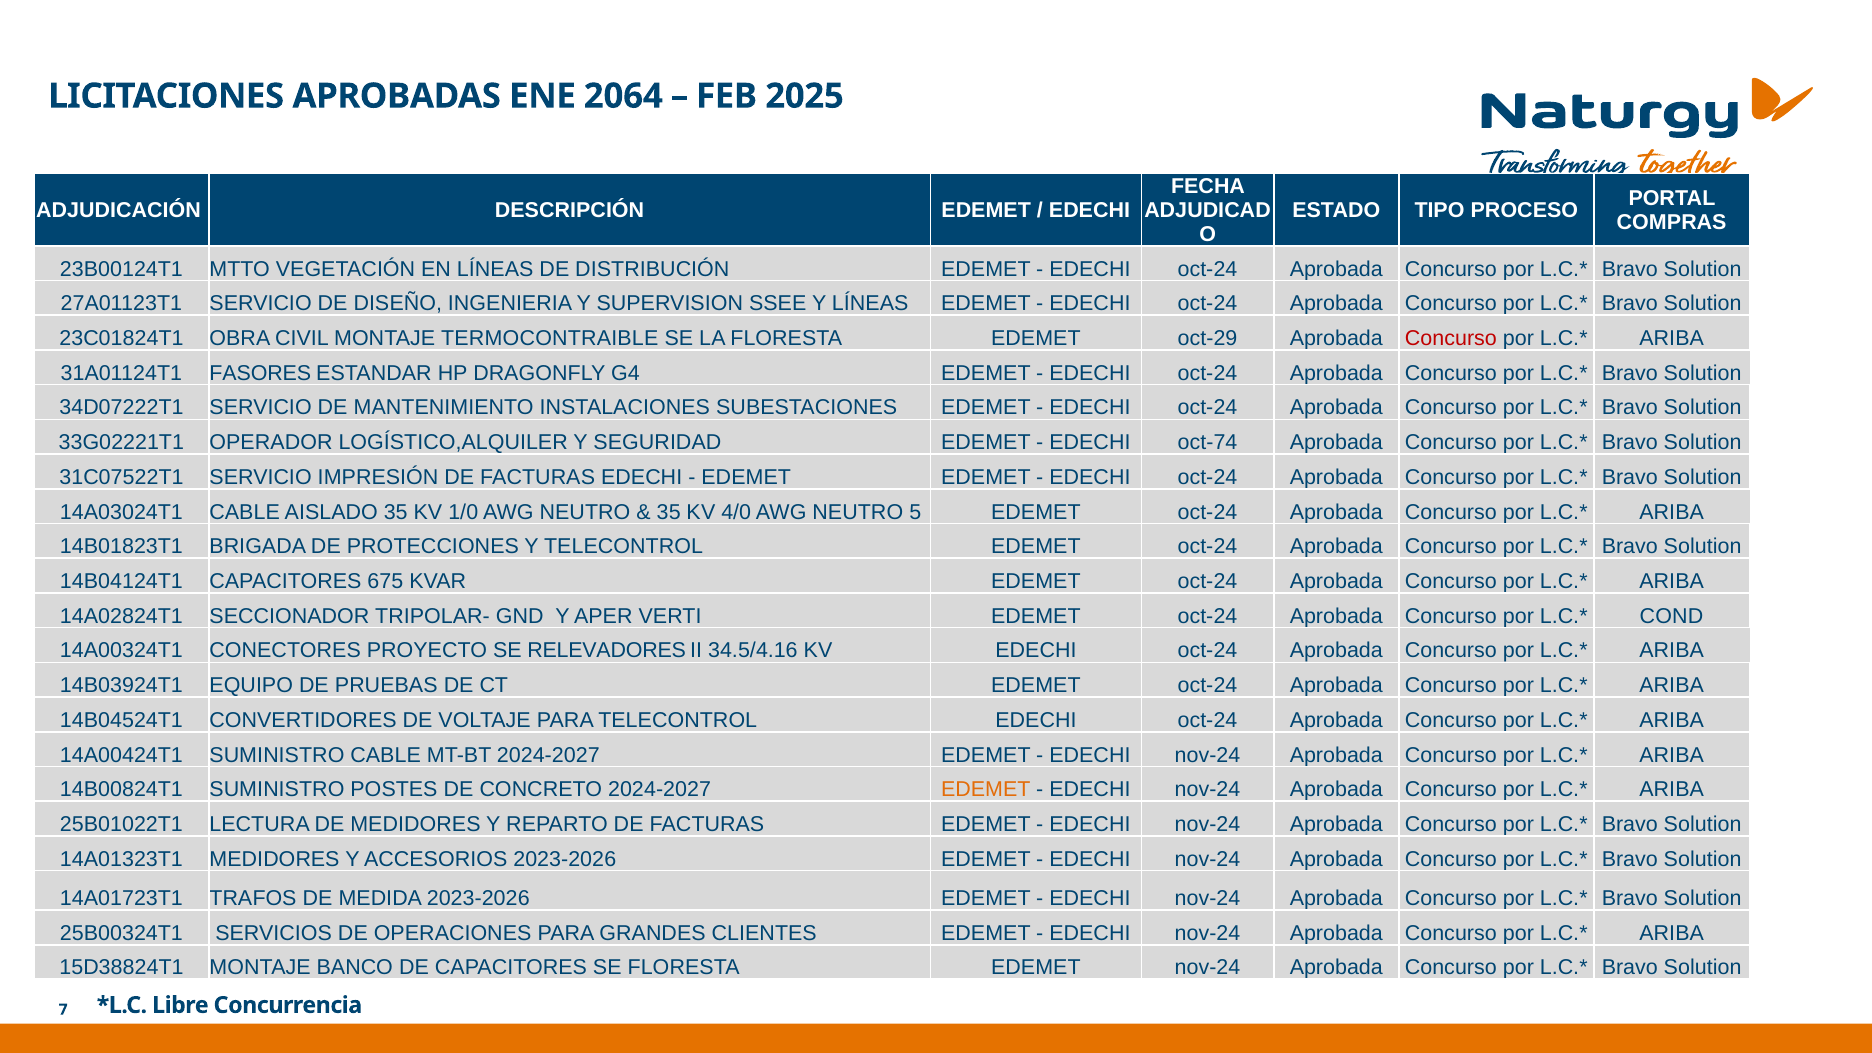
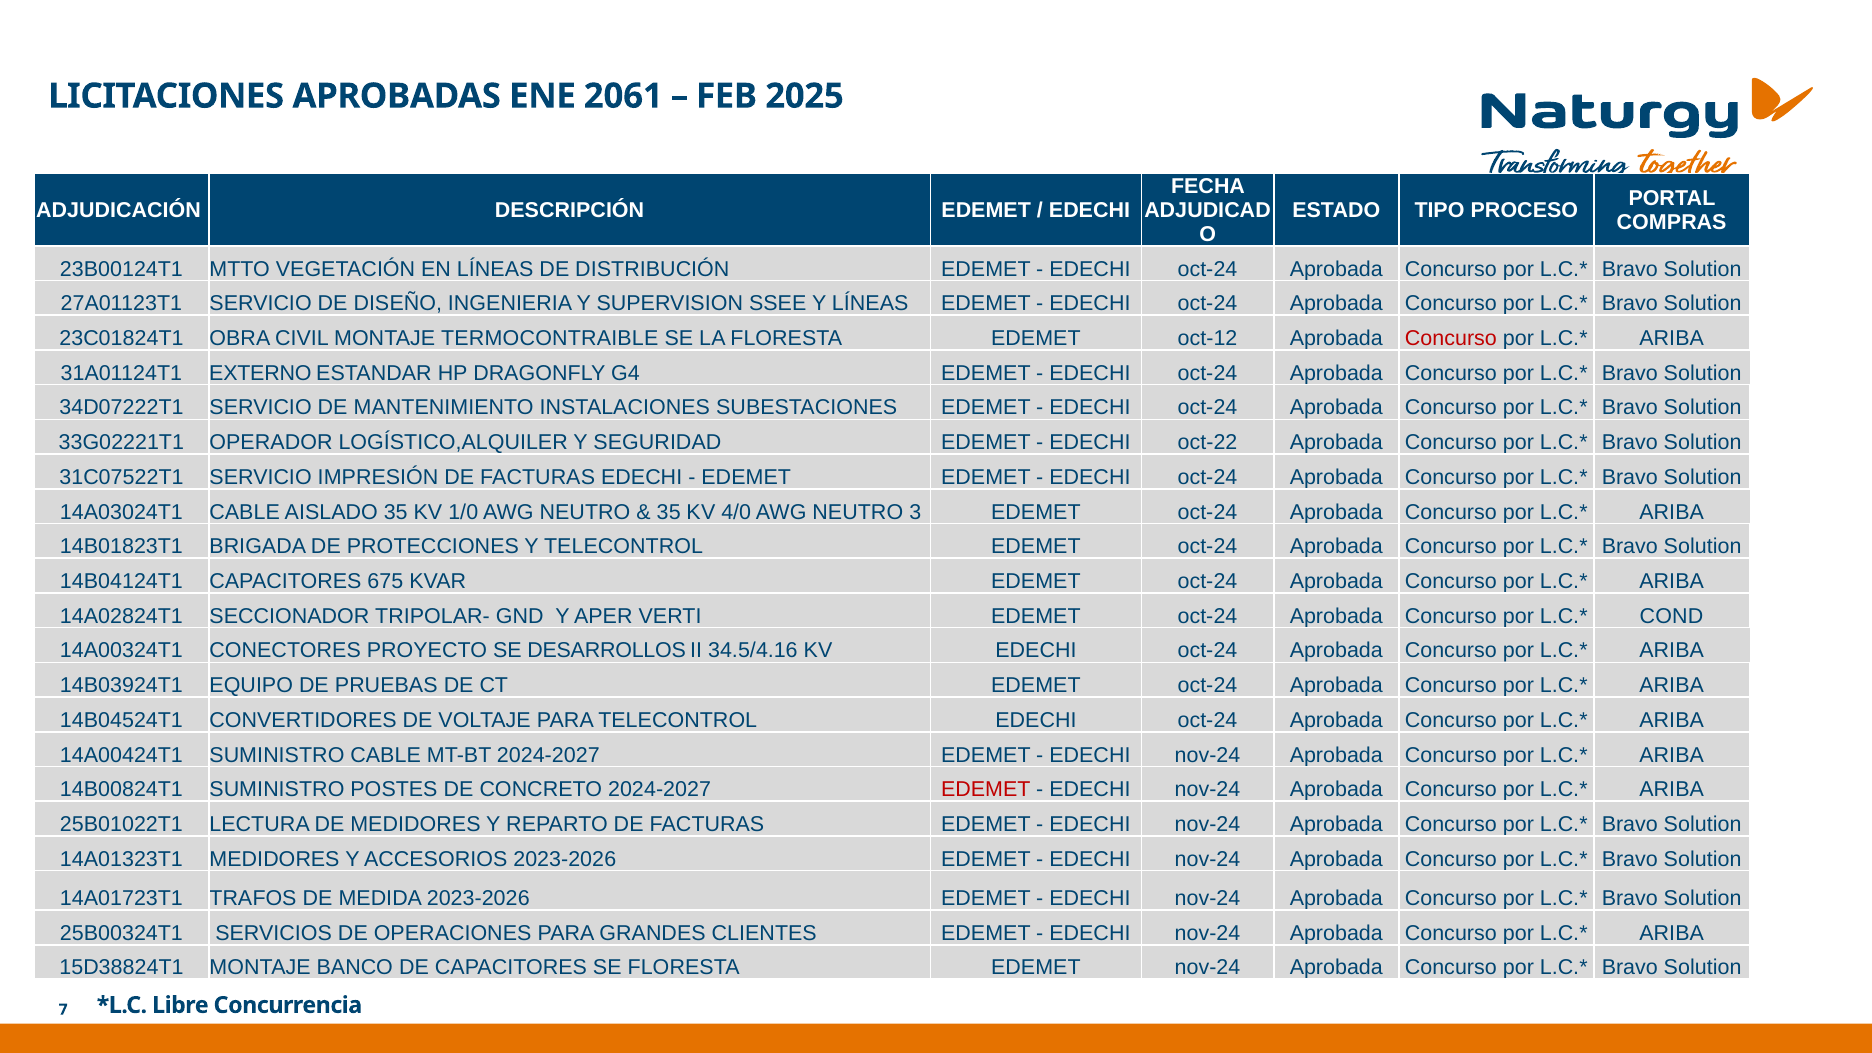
2064: 2064 -> 2061
oct-29: oct-29 -> oct-12
FASORES: FASORES -> EXTERNO
oct-74: oct-74 -> oct-22
5: 5 -> 3
RELEVADORES: RELEVADORES -> DESARROLLOS
EDEMET at (986, 790) colour: orange -> red
